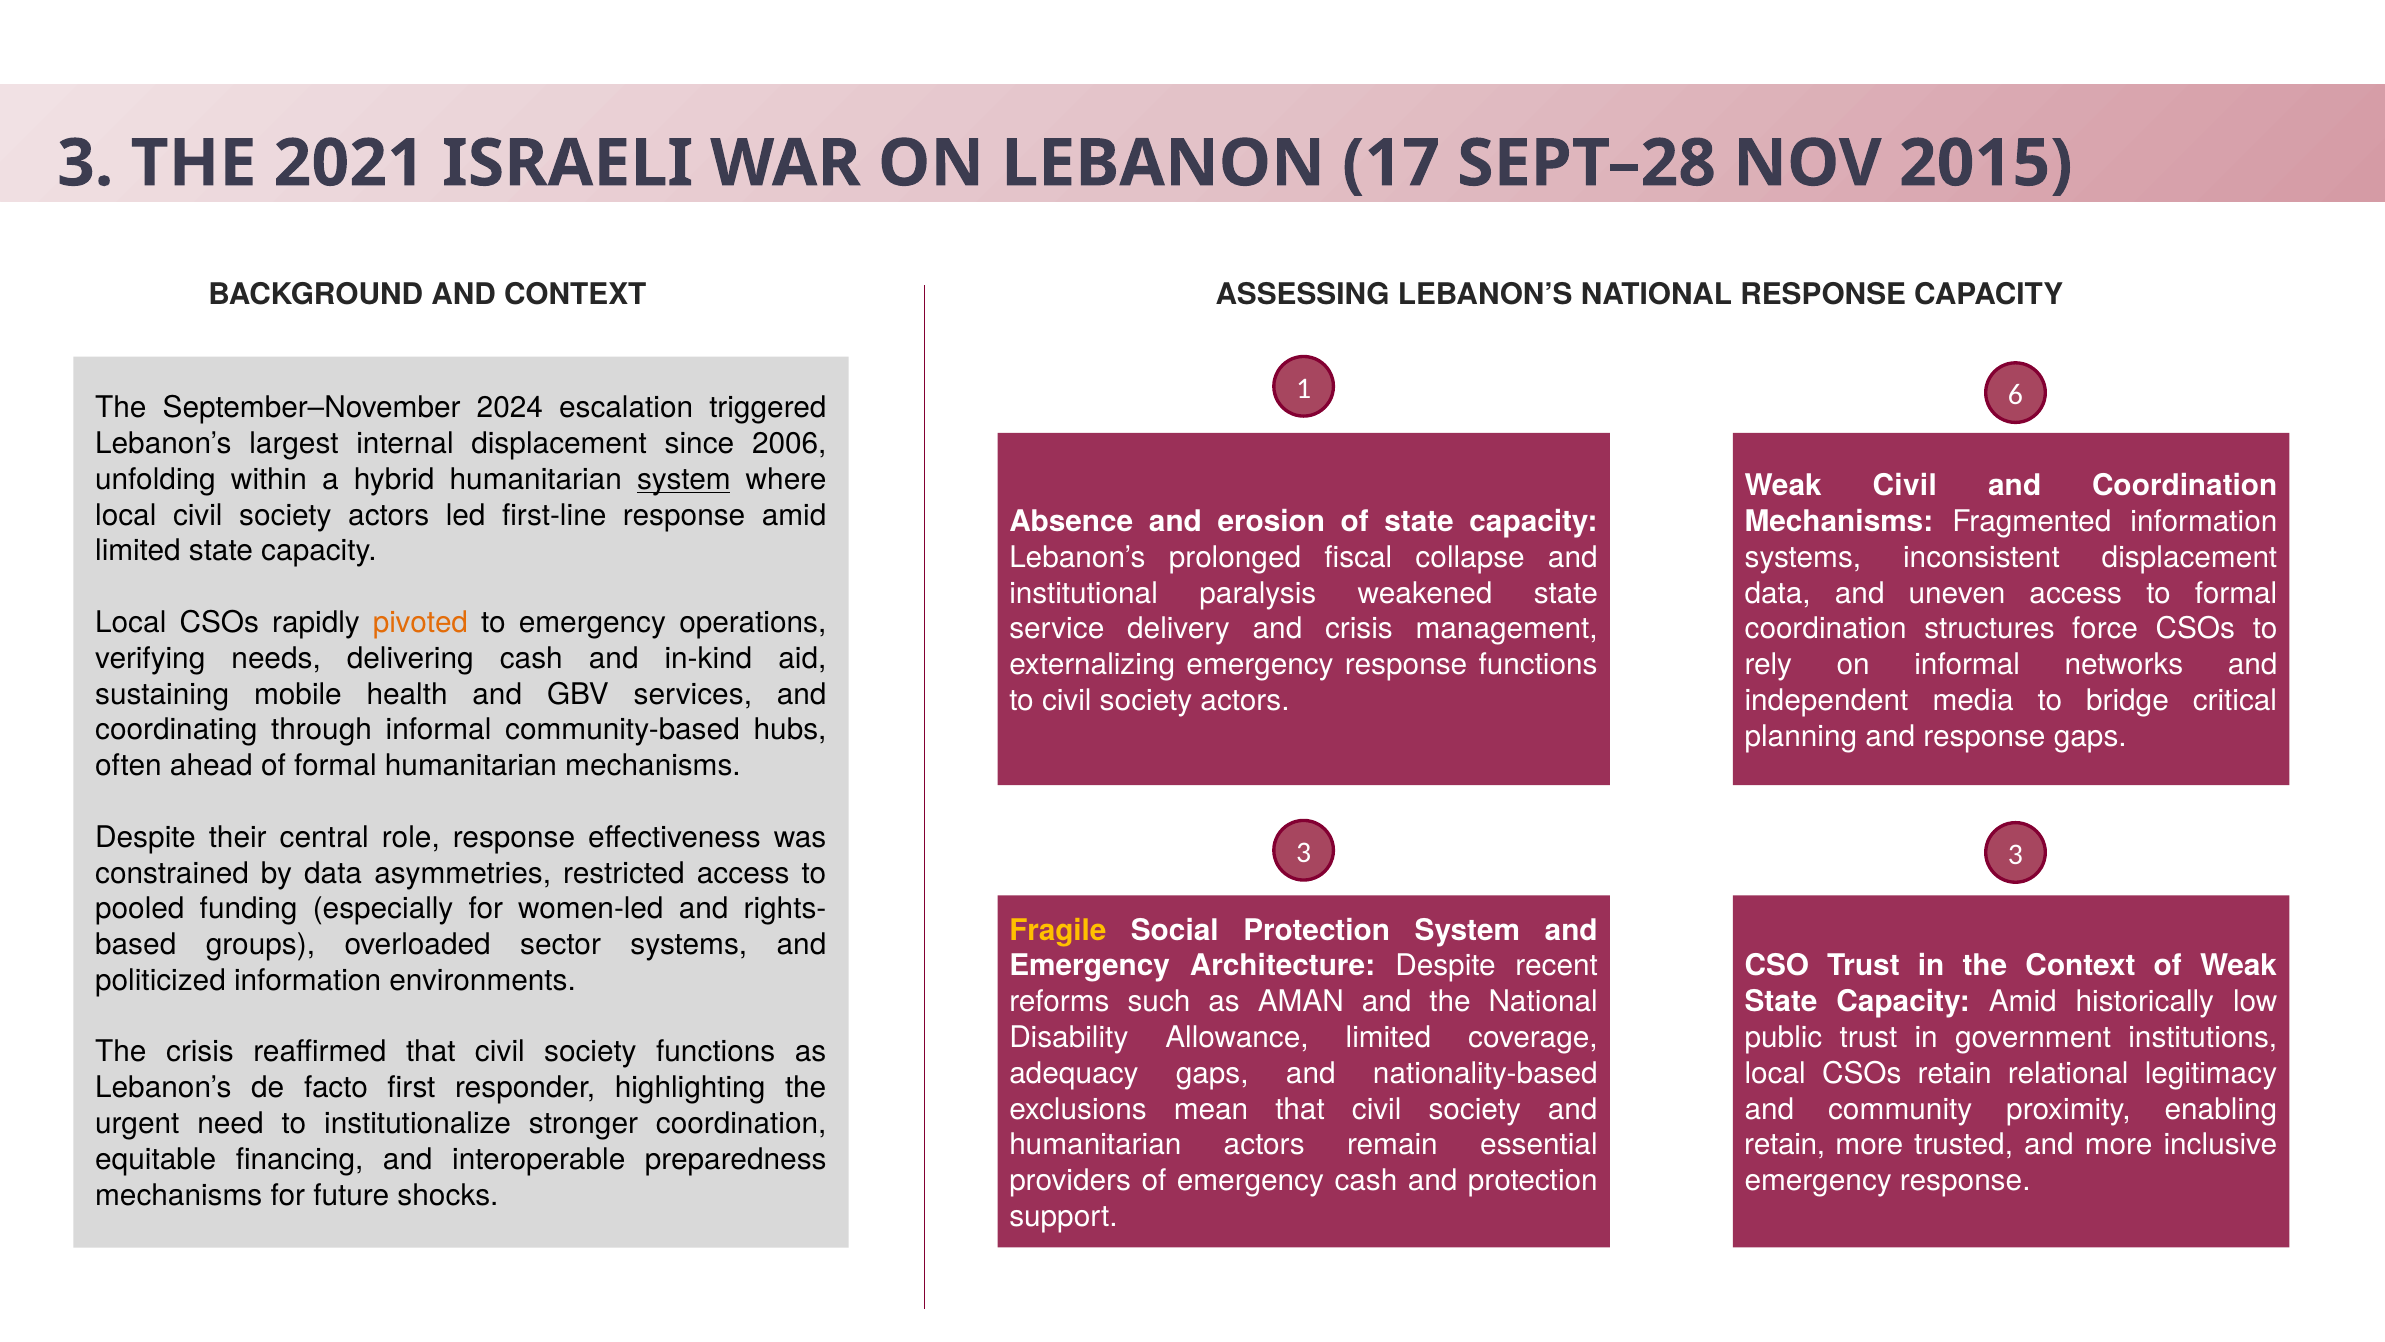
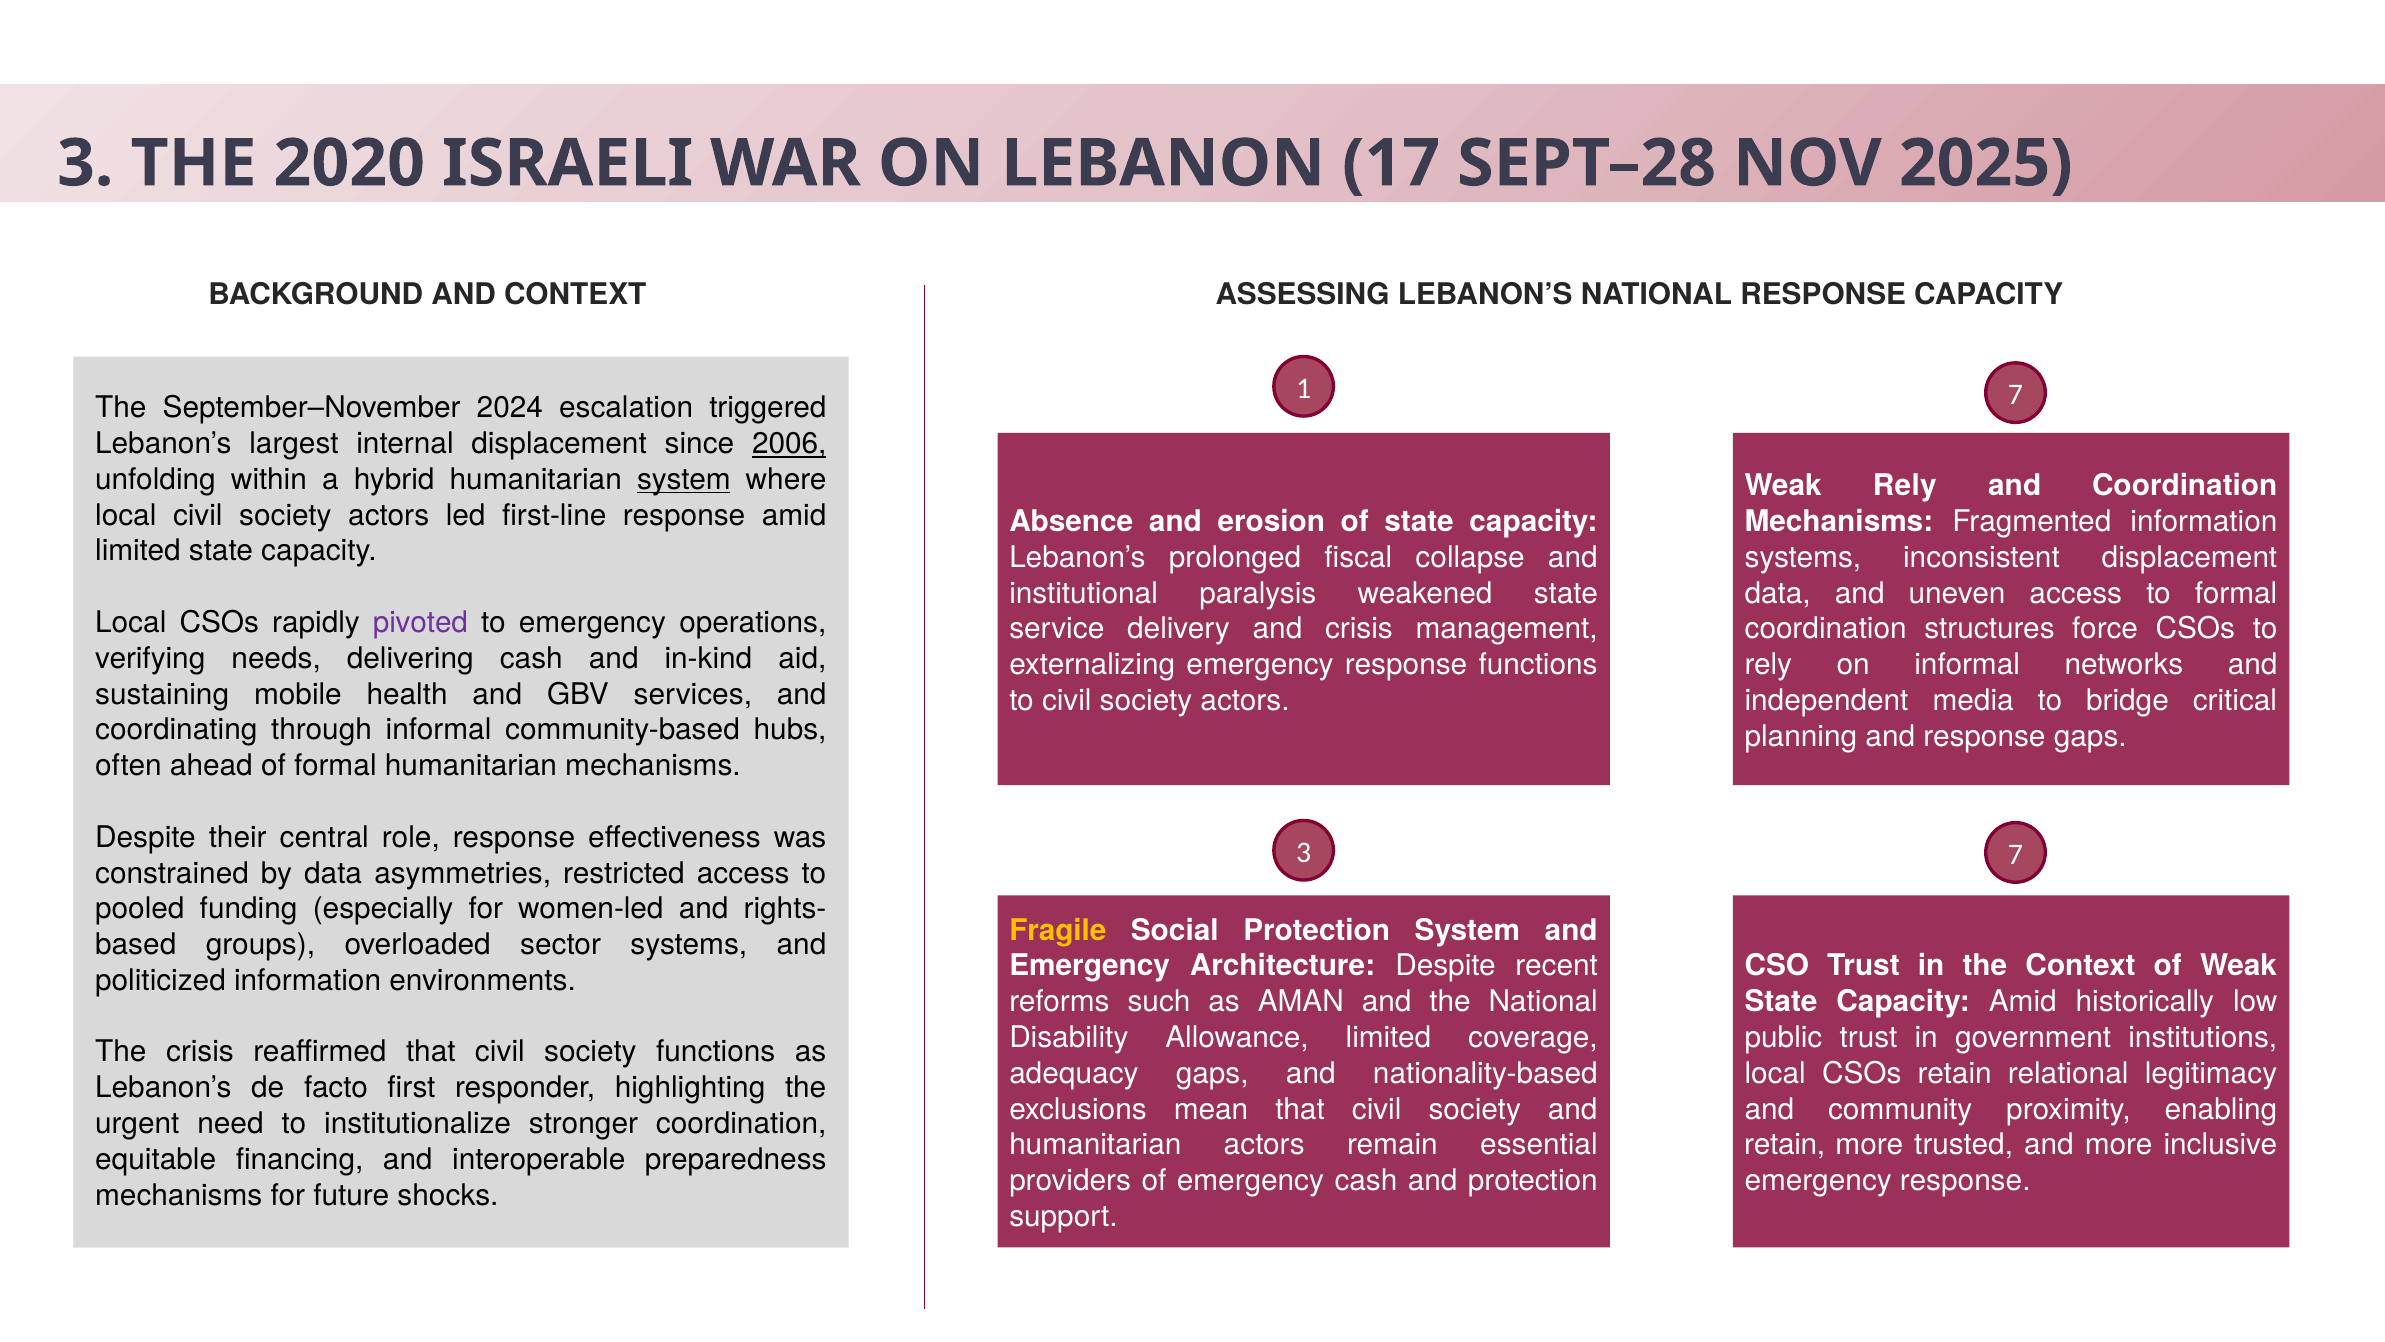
2021: 2021 -> 2020
2015: 2015 -> 2025
1 6: 6 -> 7
2006 underline: none -> present
Weak Civil: Civil -> Rely
pivoted colour: orange -> purple
3 3: 3 -> 7
